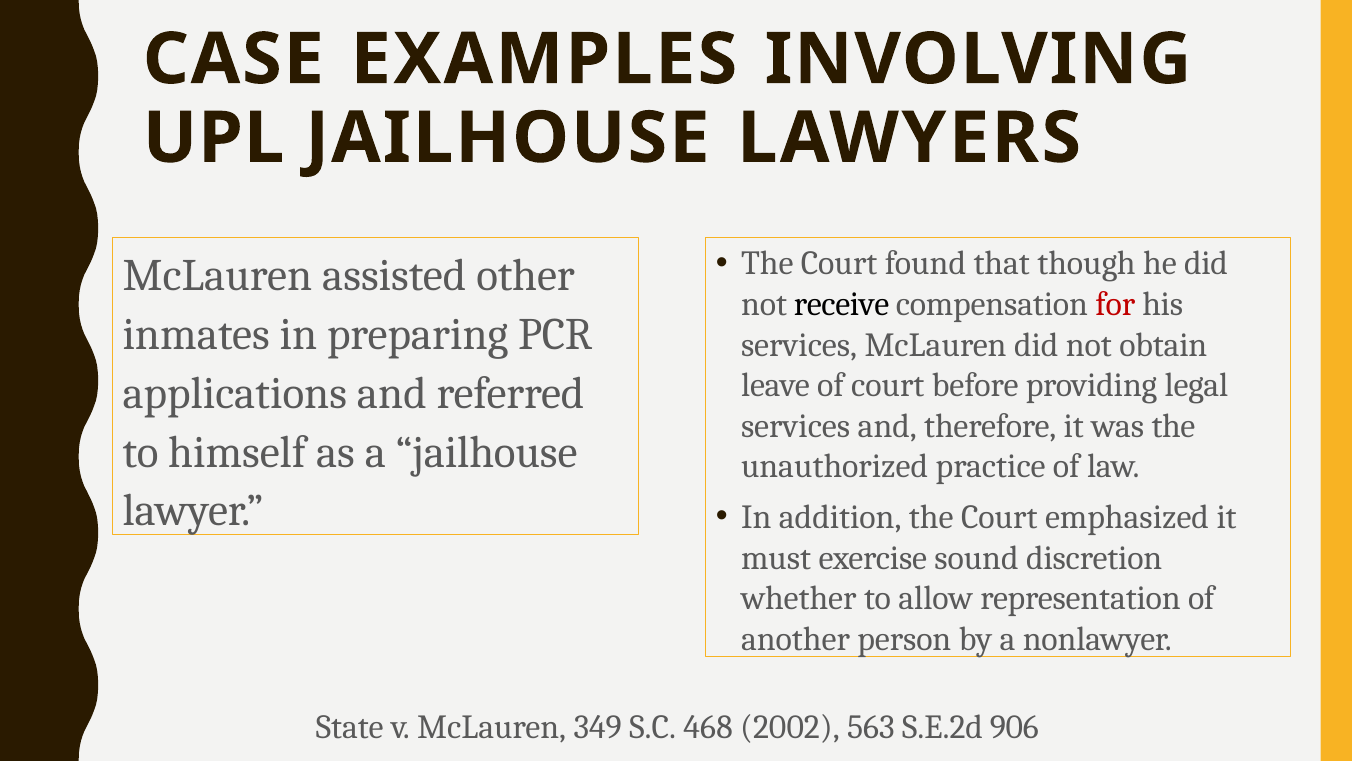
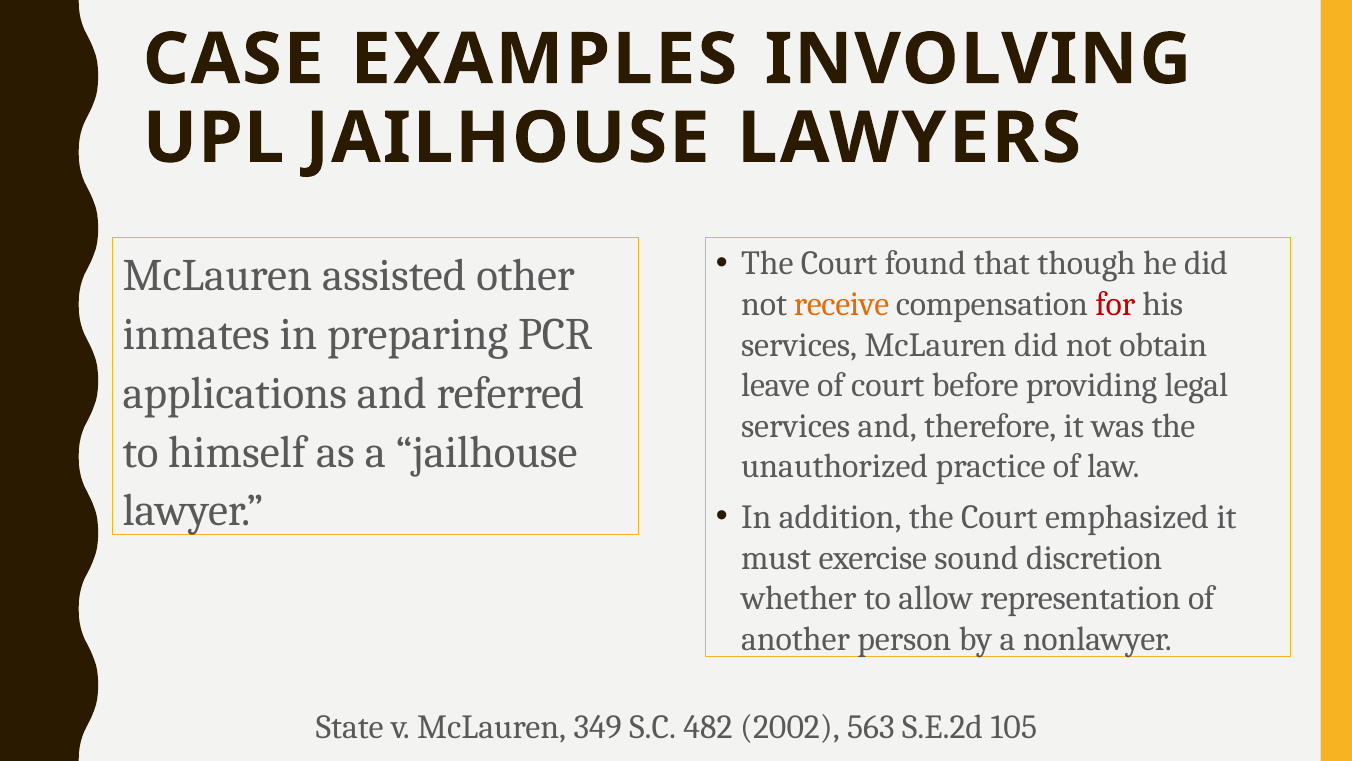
receive colour: black -> orange
468: 468 -> 482
906: 906 -> 105
